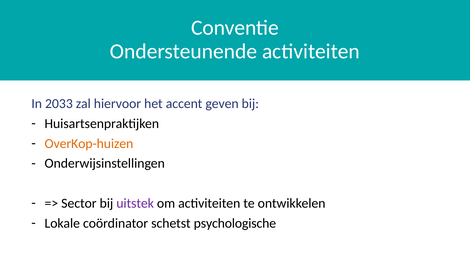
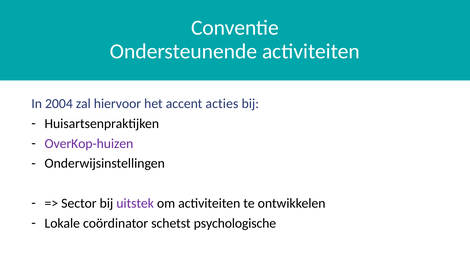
2033: 2033 -> 2004
geven: geven -> acties
OverKop-huizen colour: orange -> purple
